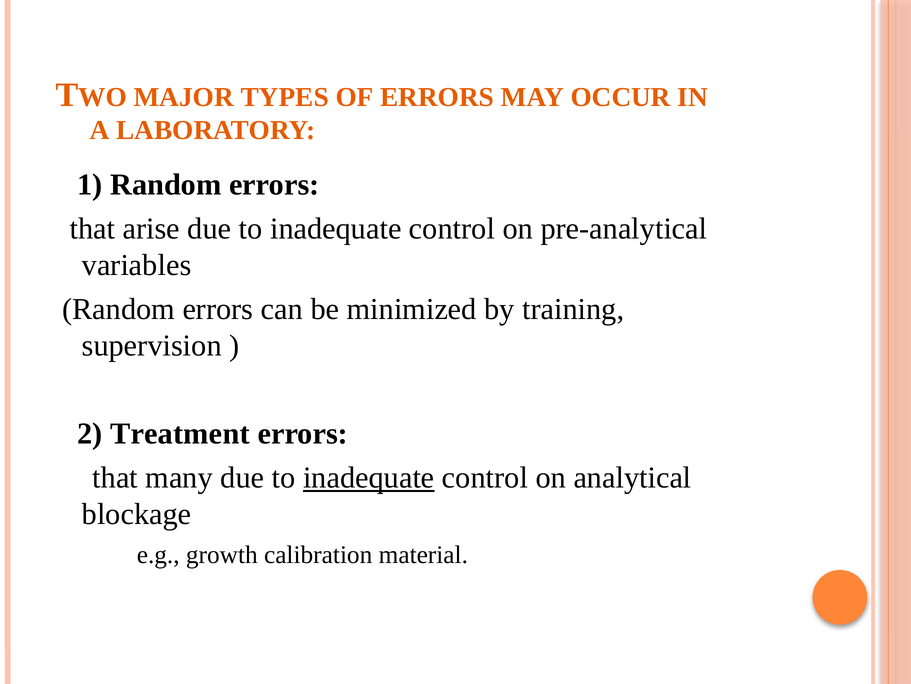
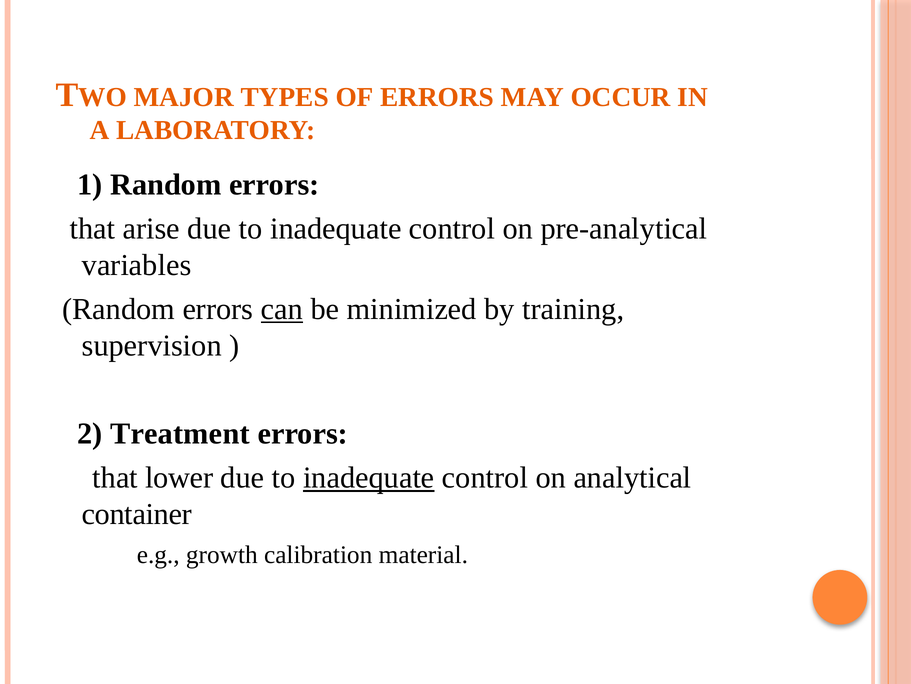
can underline: none -> present
many: many -> lower
blockage: blockage -> container
